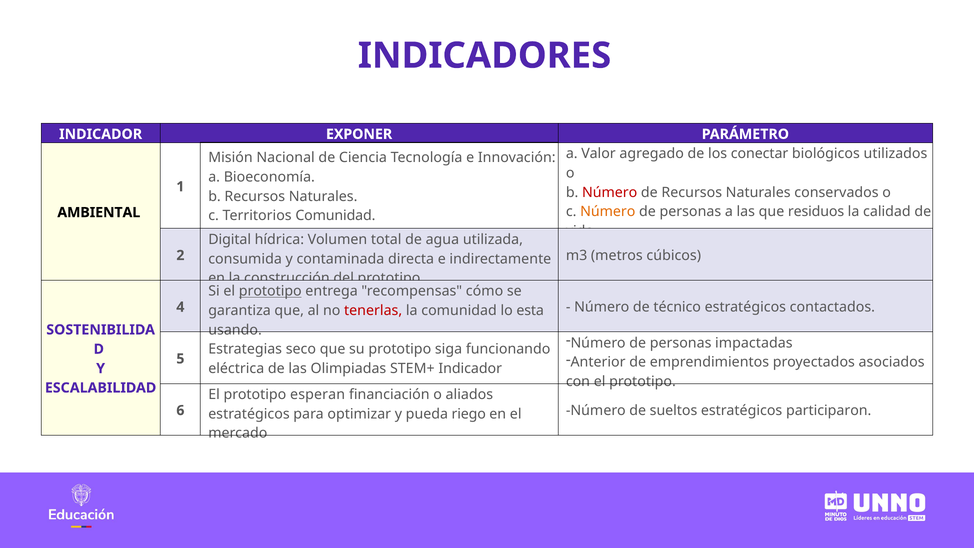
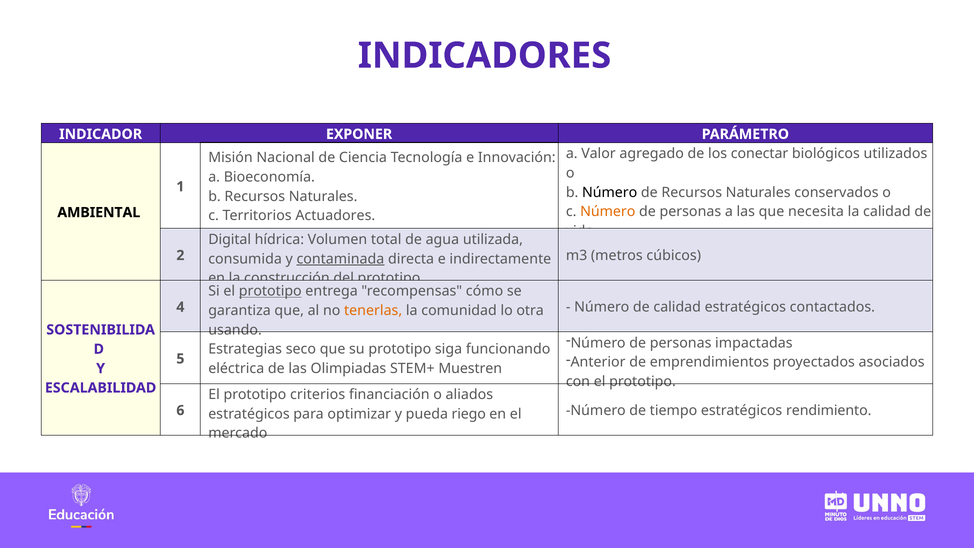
Número at (610, 192) colour: red -> black
residuos: residuos -> necesita
Territorios Comunidad: Comunidad -> Actuadores
contaminada underline: none -> present
de técnico: técnico -> calidad
tenerlas colour: red -> orange
esta: esta -> otra
STEM+ Indicador: Indicador -> Muestren
esperan: esperan -> criterios
sueltos: sueltos -> tiempo
participaron: participaron -> rendimiento
